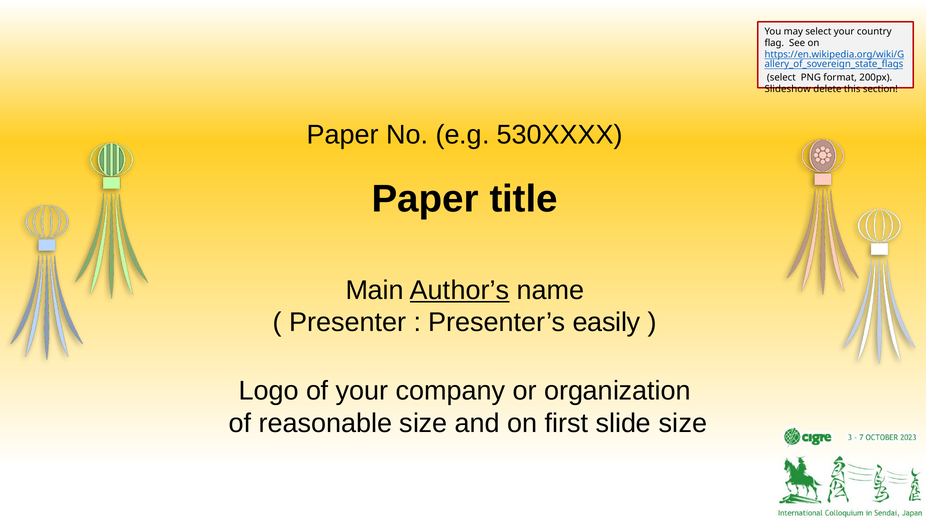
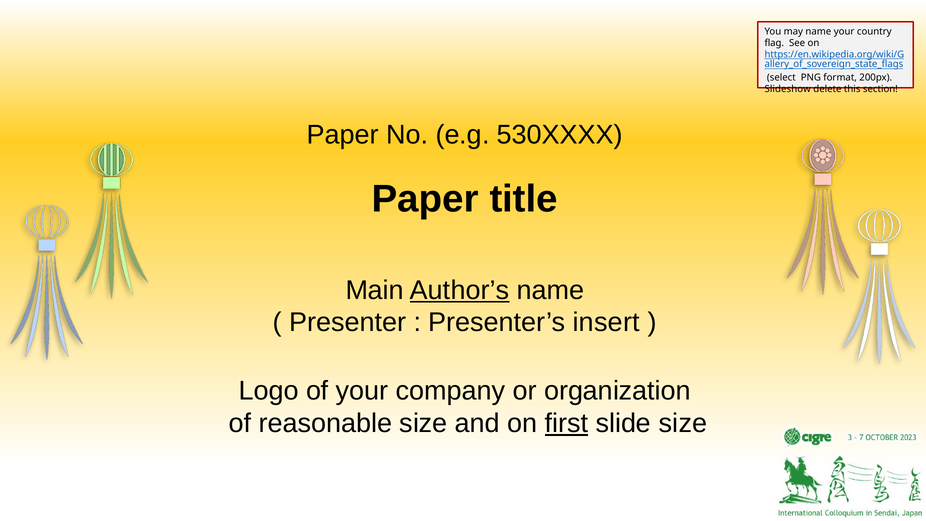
may select: select -> name
easily: easily -> insert
first underline: none -> present
